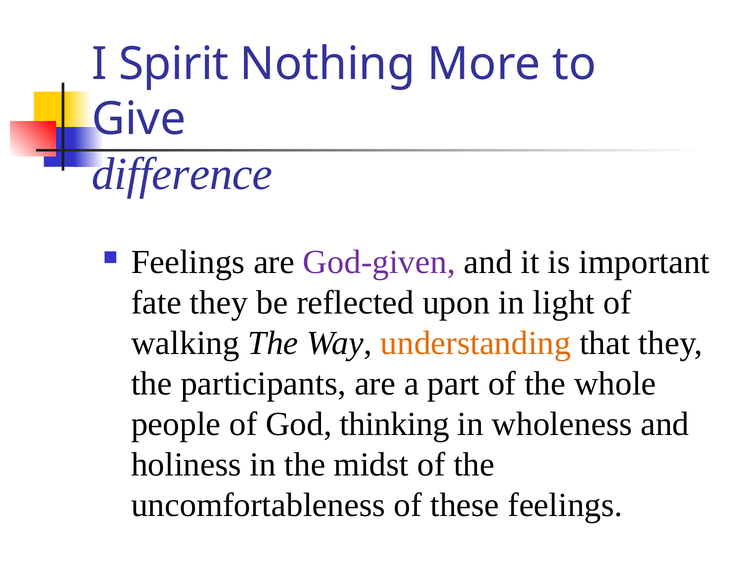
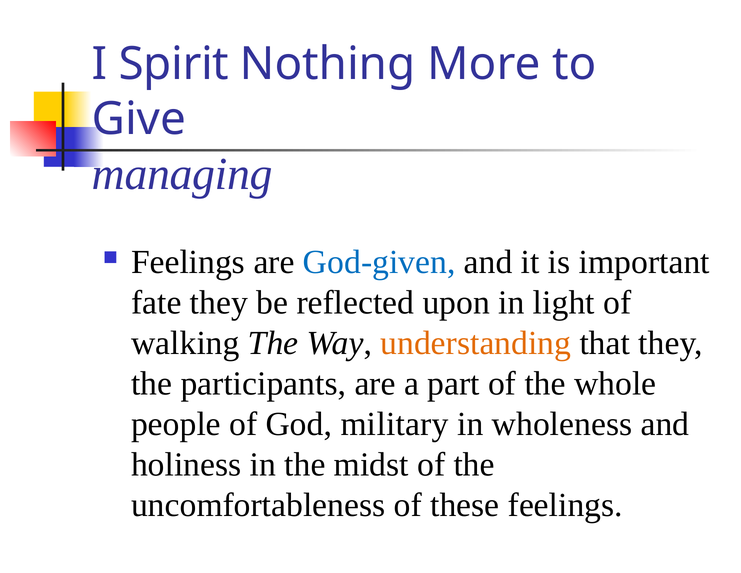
difference: difference -> managing
God-given colour: purple -> blue
thinking: thinking -> military
